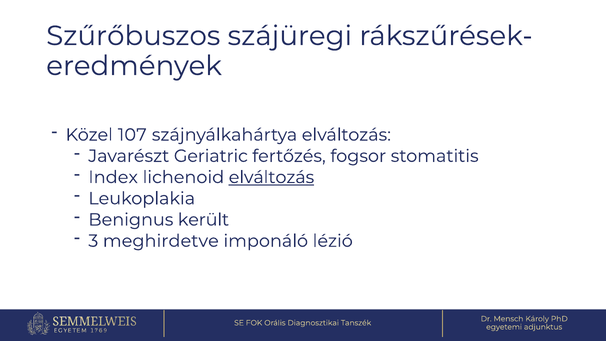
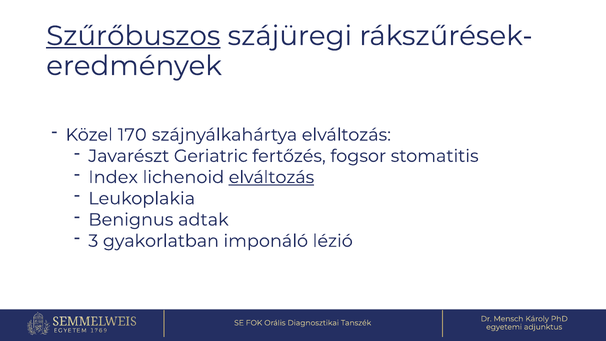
Szűrőbuszos underline: none -> present
107: 107 -> 170
került: került -> adtak
meghirdetve: meghirdetve -> gyakorlatban
